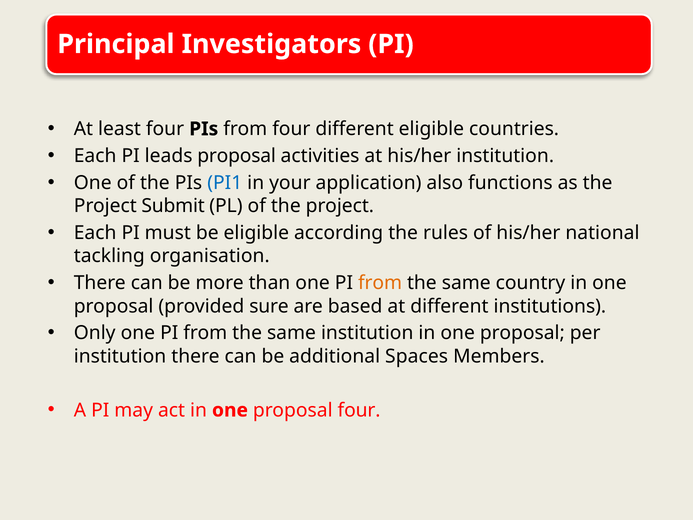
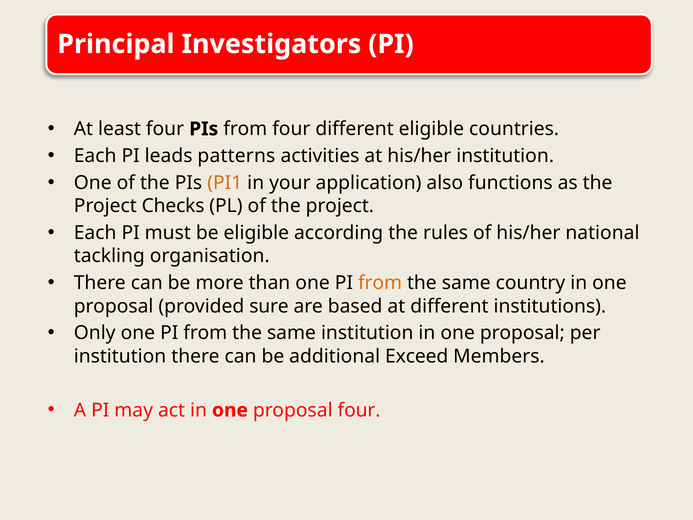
leads proposal: proposal -> patterns
PI1 colour: blue -> orange
Submit: Submit -> Checks
Spaces: Spaces -> Exceed
